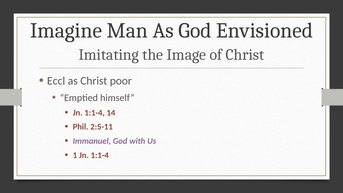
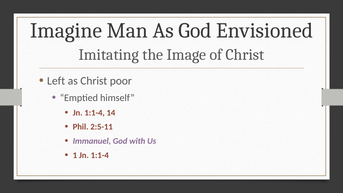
Eccl: Eccl -> Left
